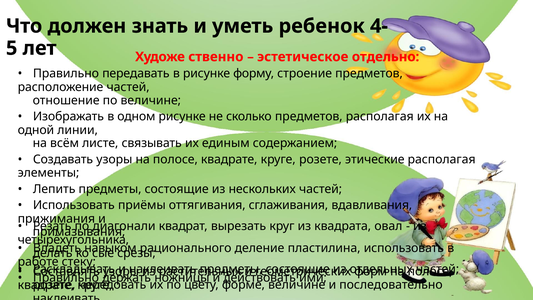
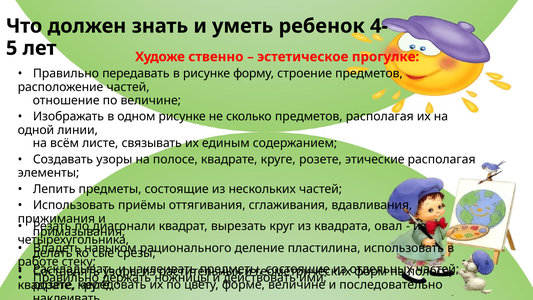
отдельно: отдельно -> прогулке
